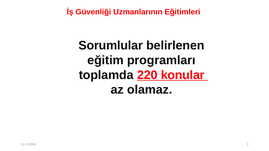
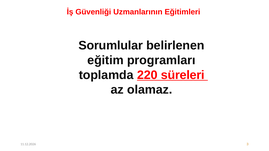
konular: konular -> süreleri
